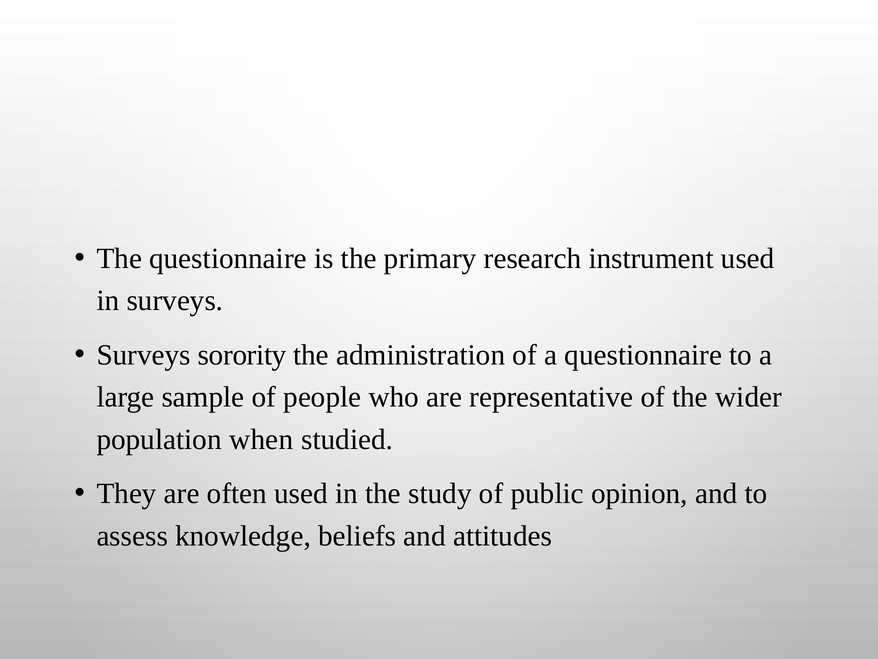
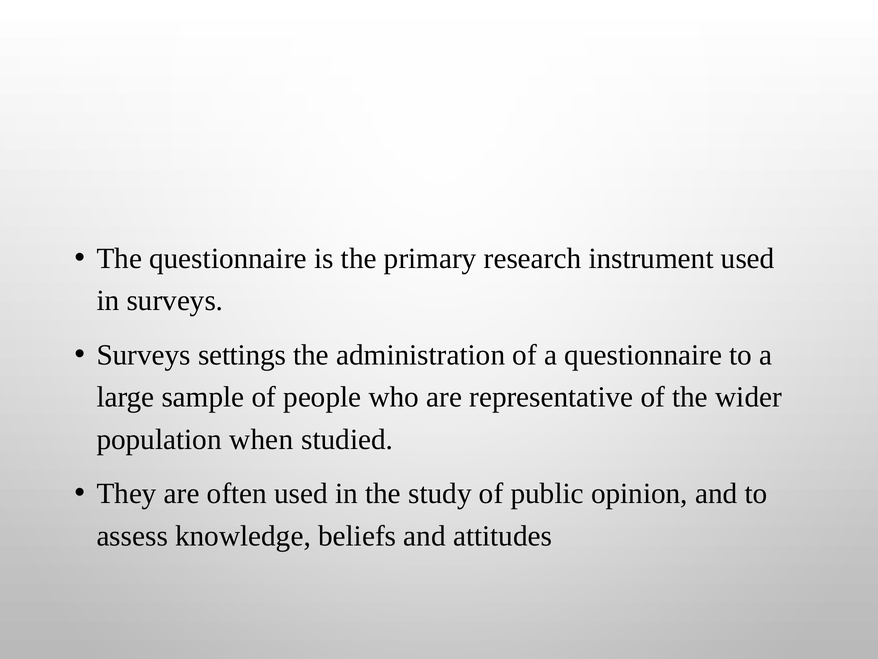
sorority: sorority -> settings
